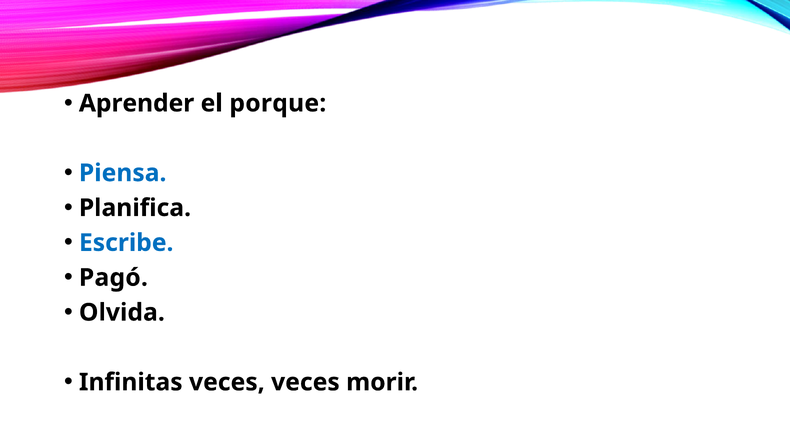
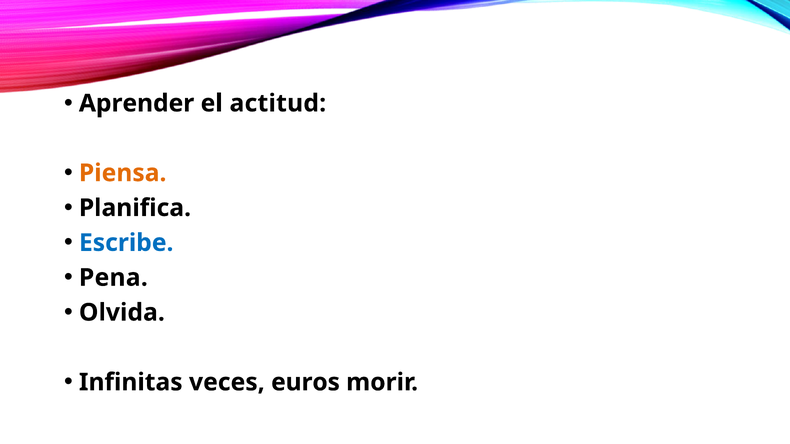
porque: porque -> actitud
Piensa colour: blue -> orange
Pagó: Pagó -> Pena
veces veces: veces -> euros
